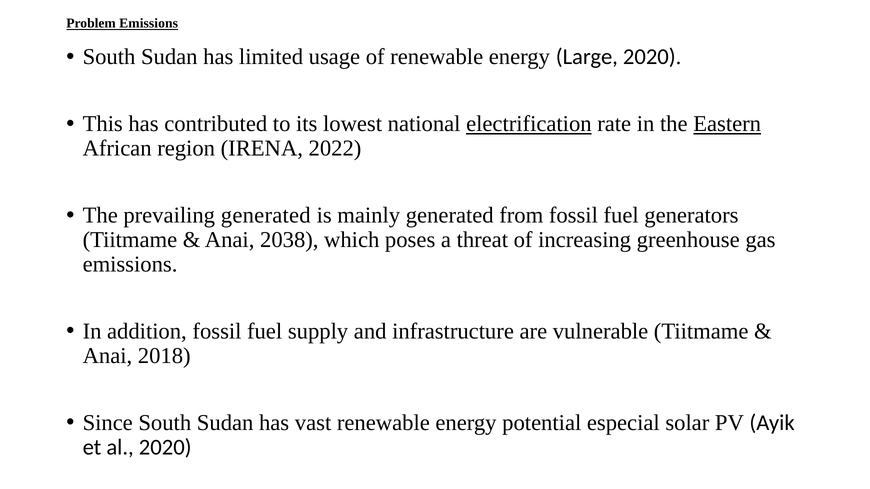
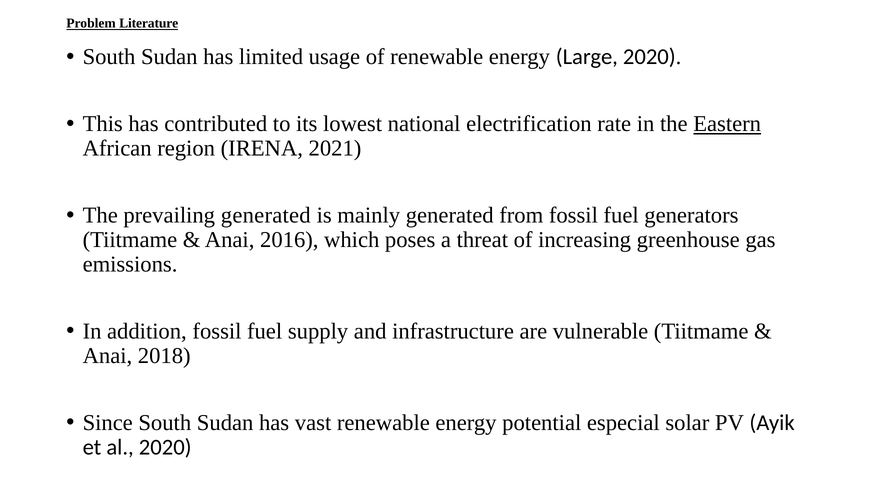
Problem Emissions: Emissions -> Literature
electrification underline: present -> none
2022: 2022 -> 2021
2038: 2038 -> 2016
